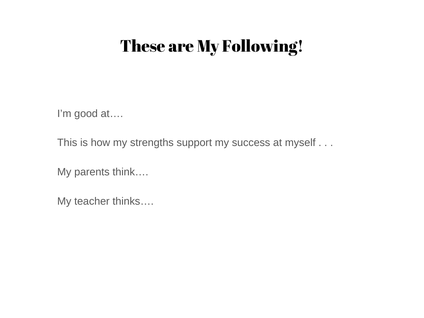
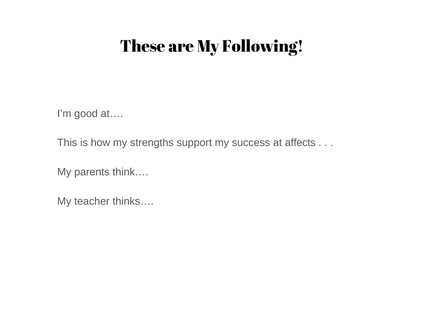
myself: myself -> affects
